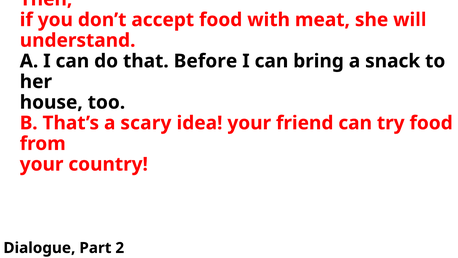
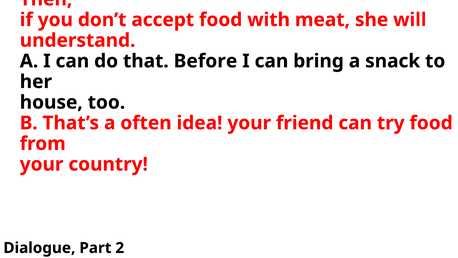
scary: scary -> often
